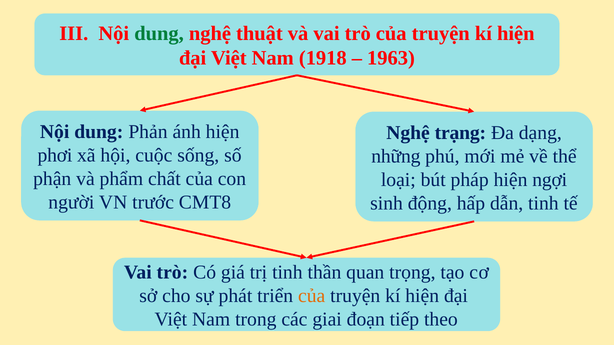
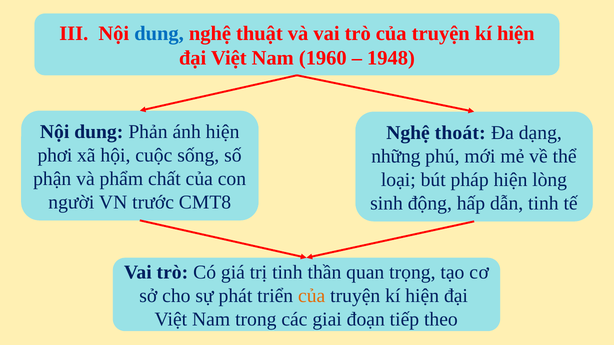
dung at (159, 34) colour: green -> blue
1918: 1918 -> 1960
1963: 1963 -> 1948
trạng: trạng -> thoát
ngợi: ngợi -> lòng
